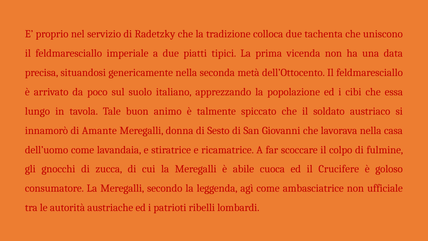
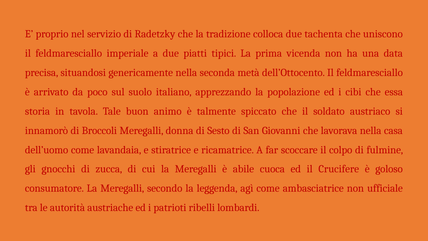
lungo: lungo -> storia
Amante: Amante -> Broccoli
